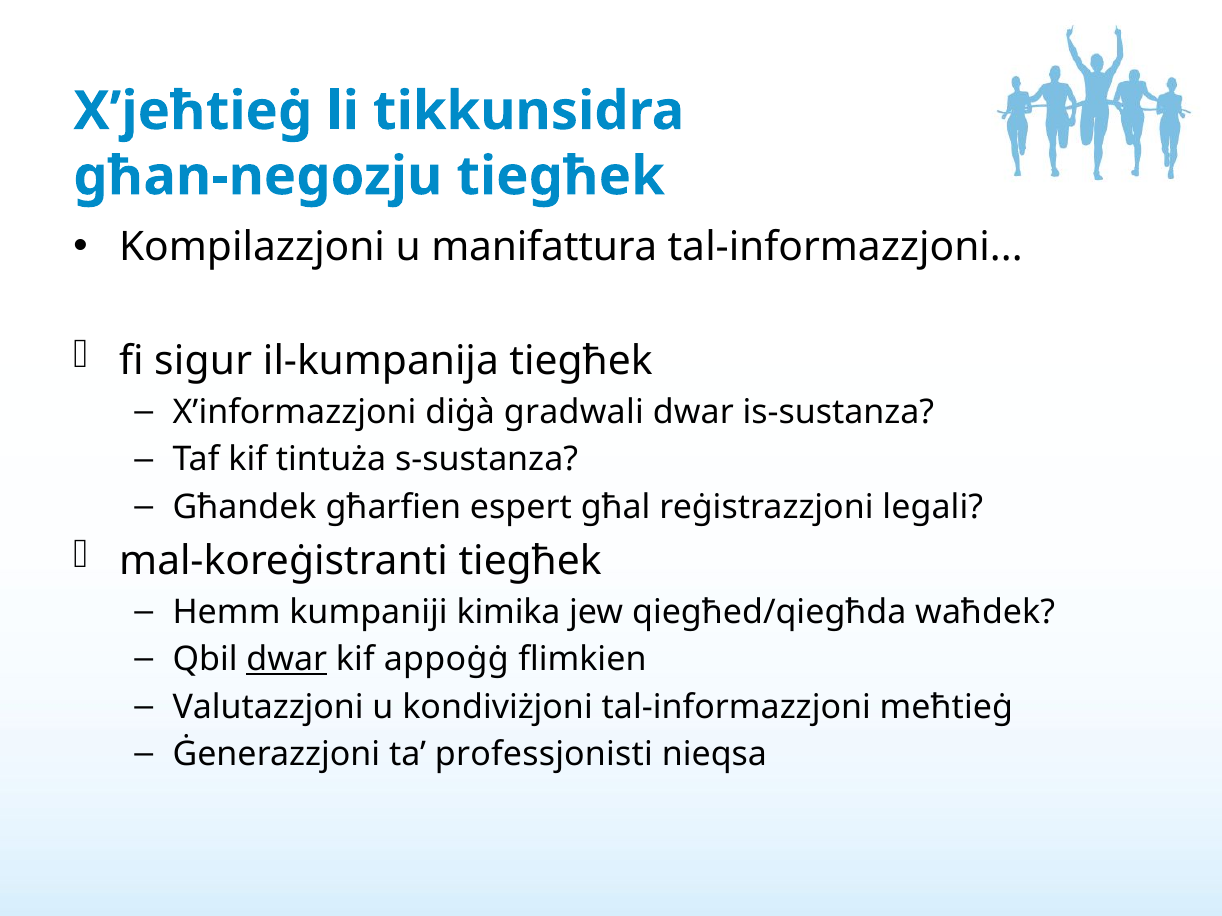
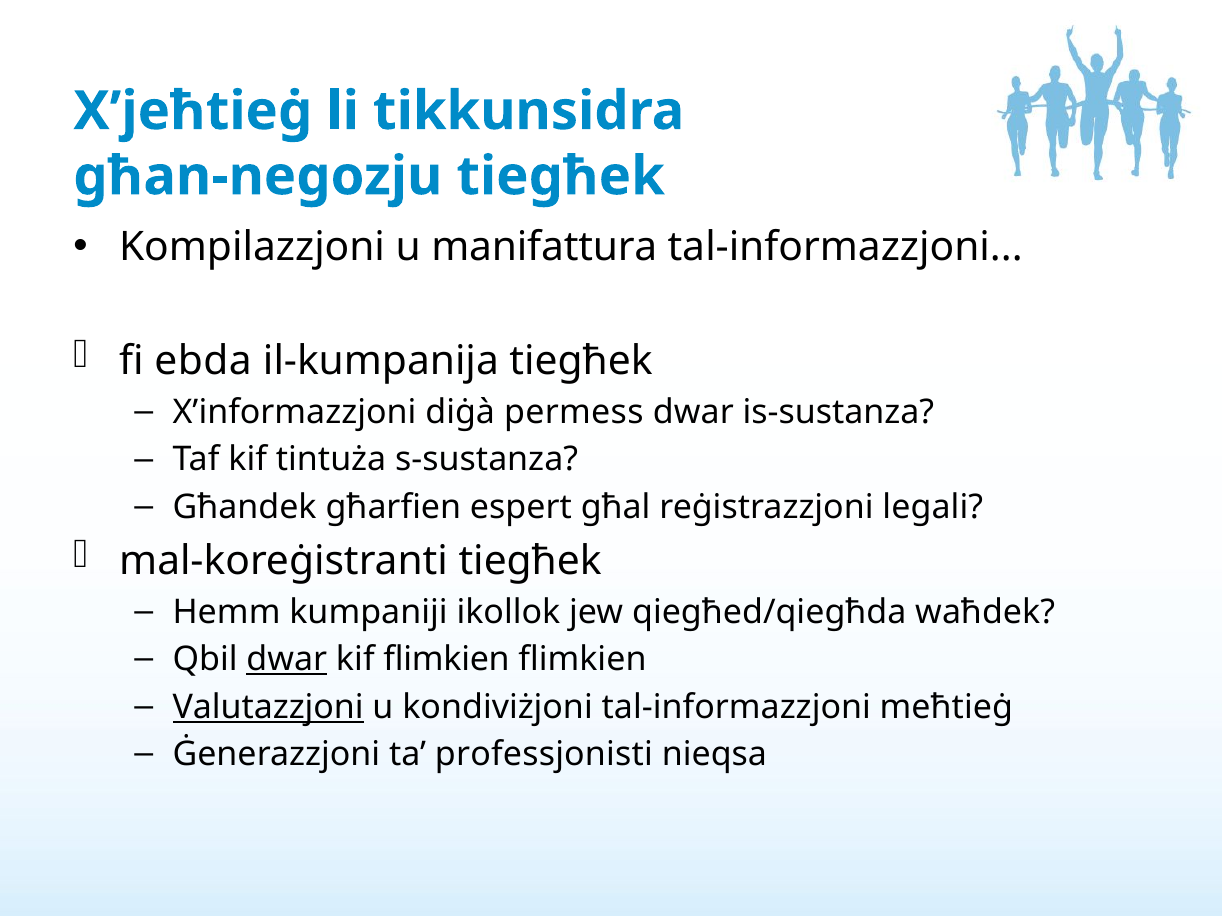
sigur: sigur -> ebda
gradwali: gradwali -> permess
kimika: kimika -> ikollok
kif appoġġ: appoġġ -> flimkien
Valutazzjoni underline: none -> present
